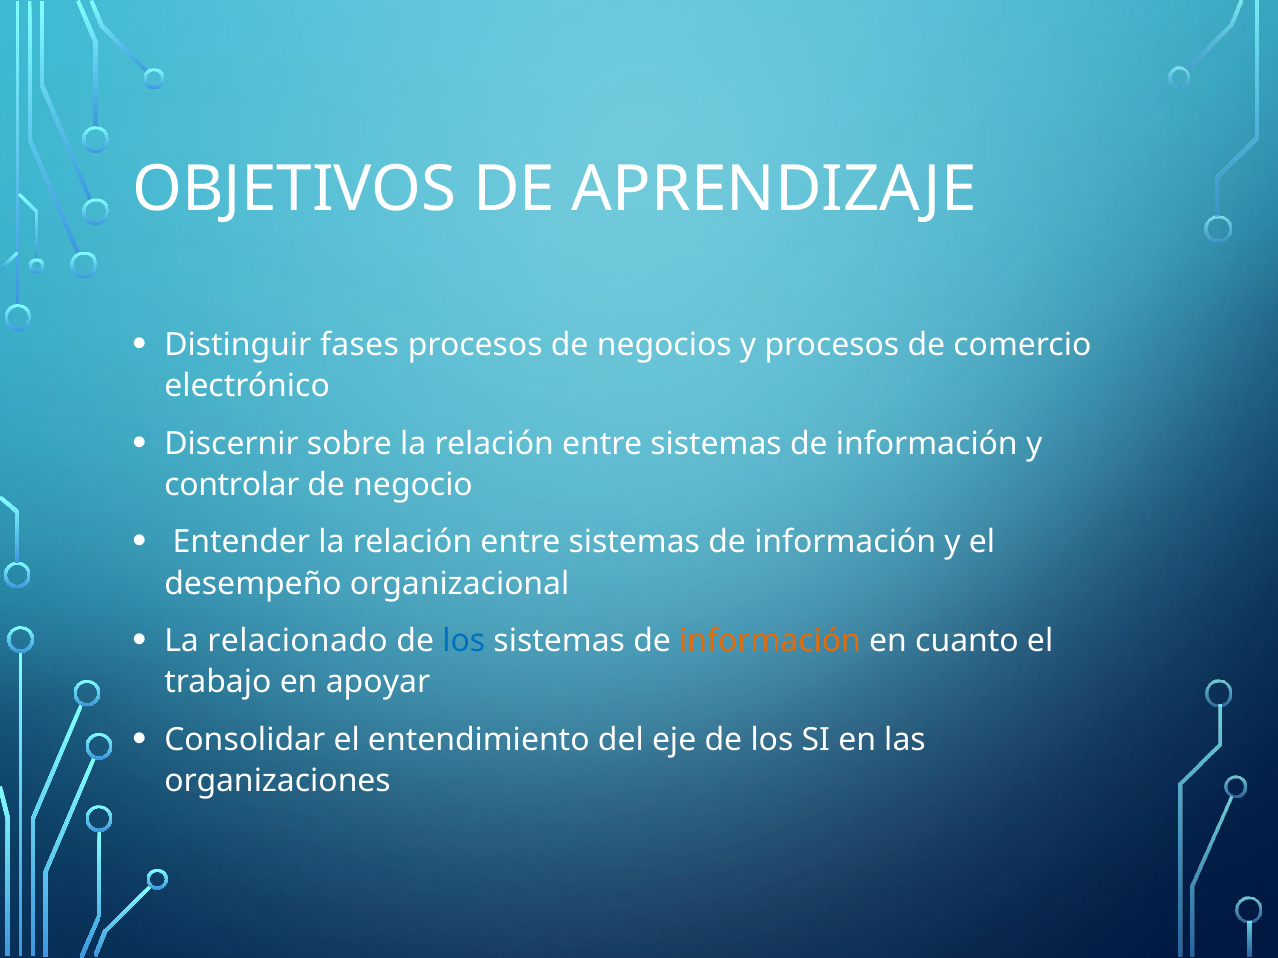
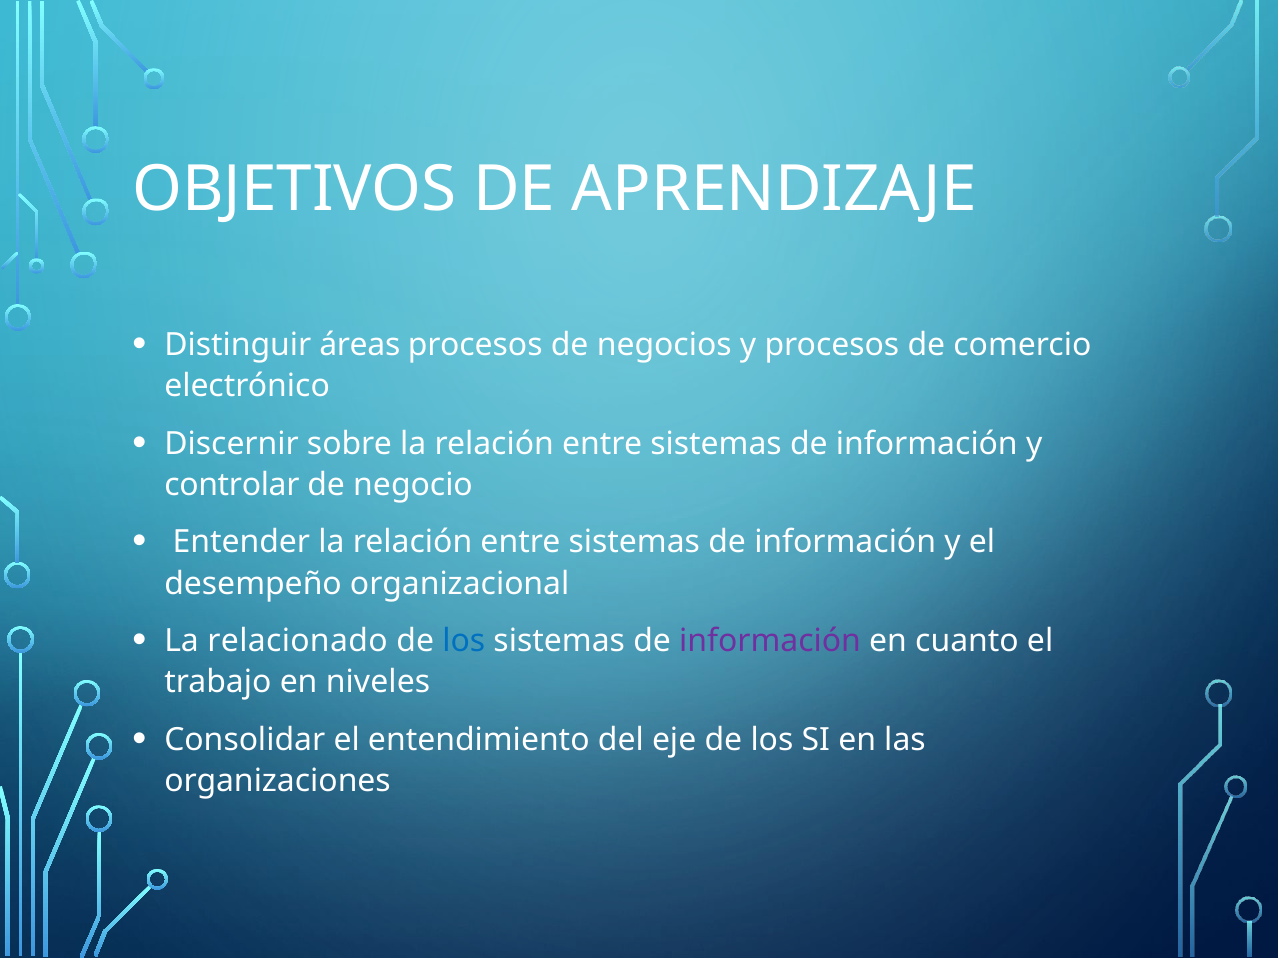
fases: fases -> áreas
información at (770, 641) colour: orange -> purple
apoyar: apoyar -> niveles
